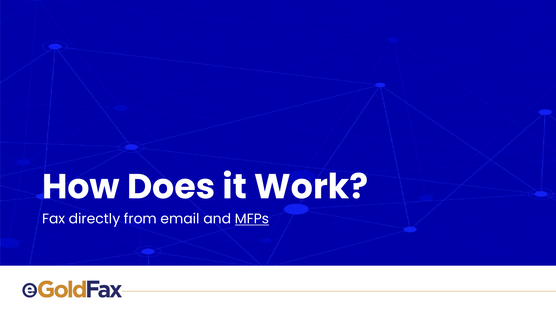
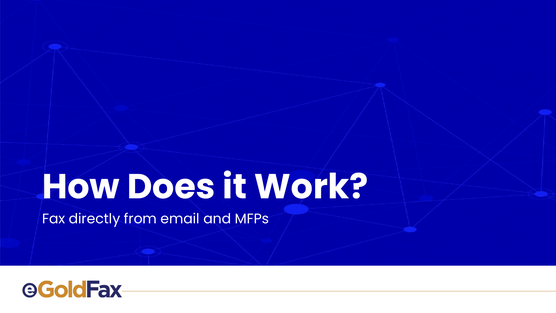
MFPs underline: present -> none
